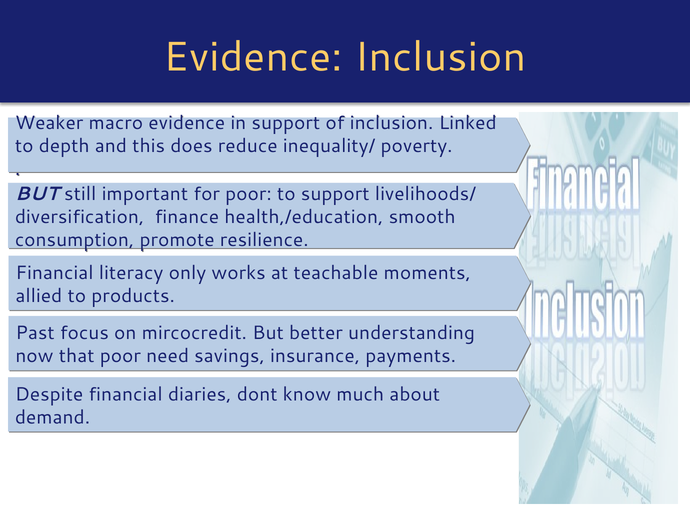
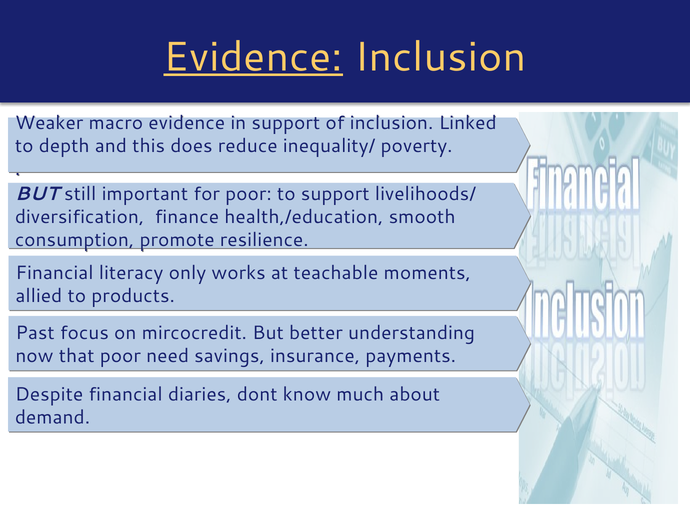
Evidence at (253, 57) underline: none -> present
